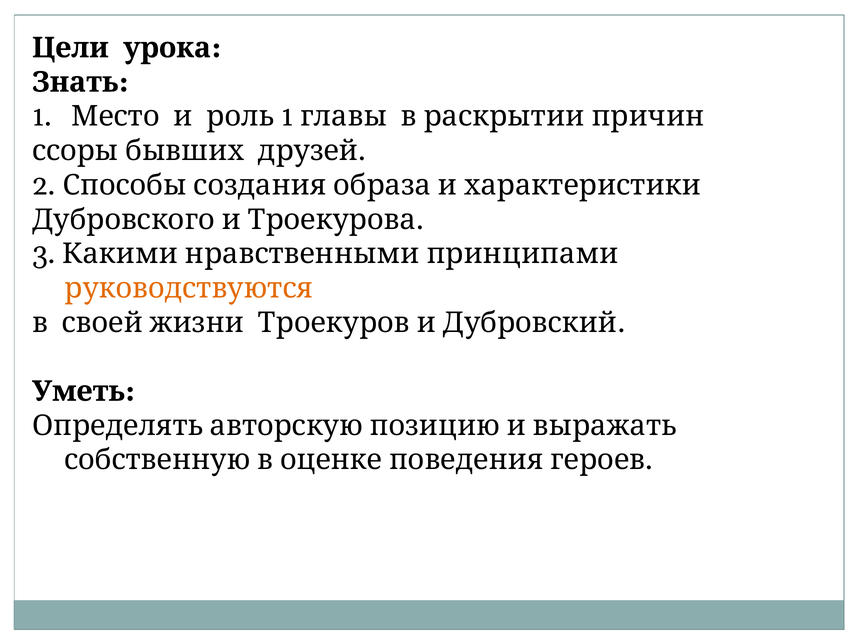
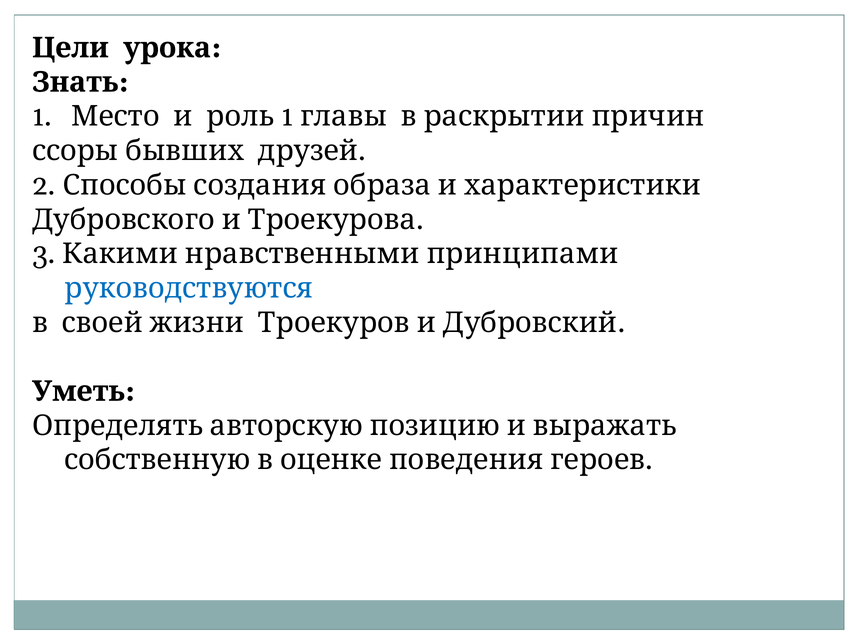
руководствуются colour: orange -> blue
